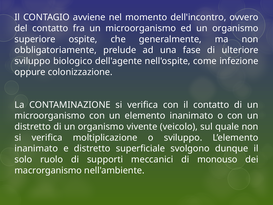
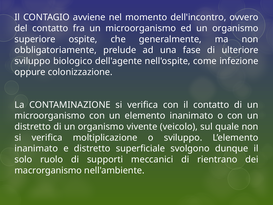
monouso: monouso -> rientrano
